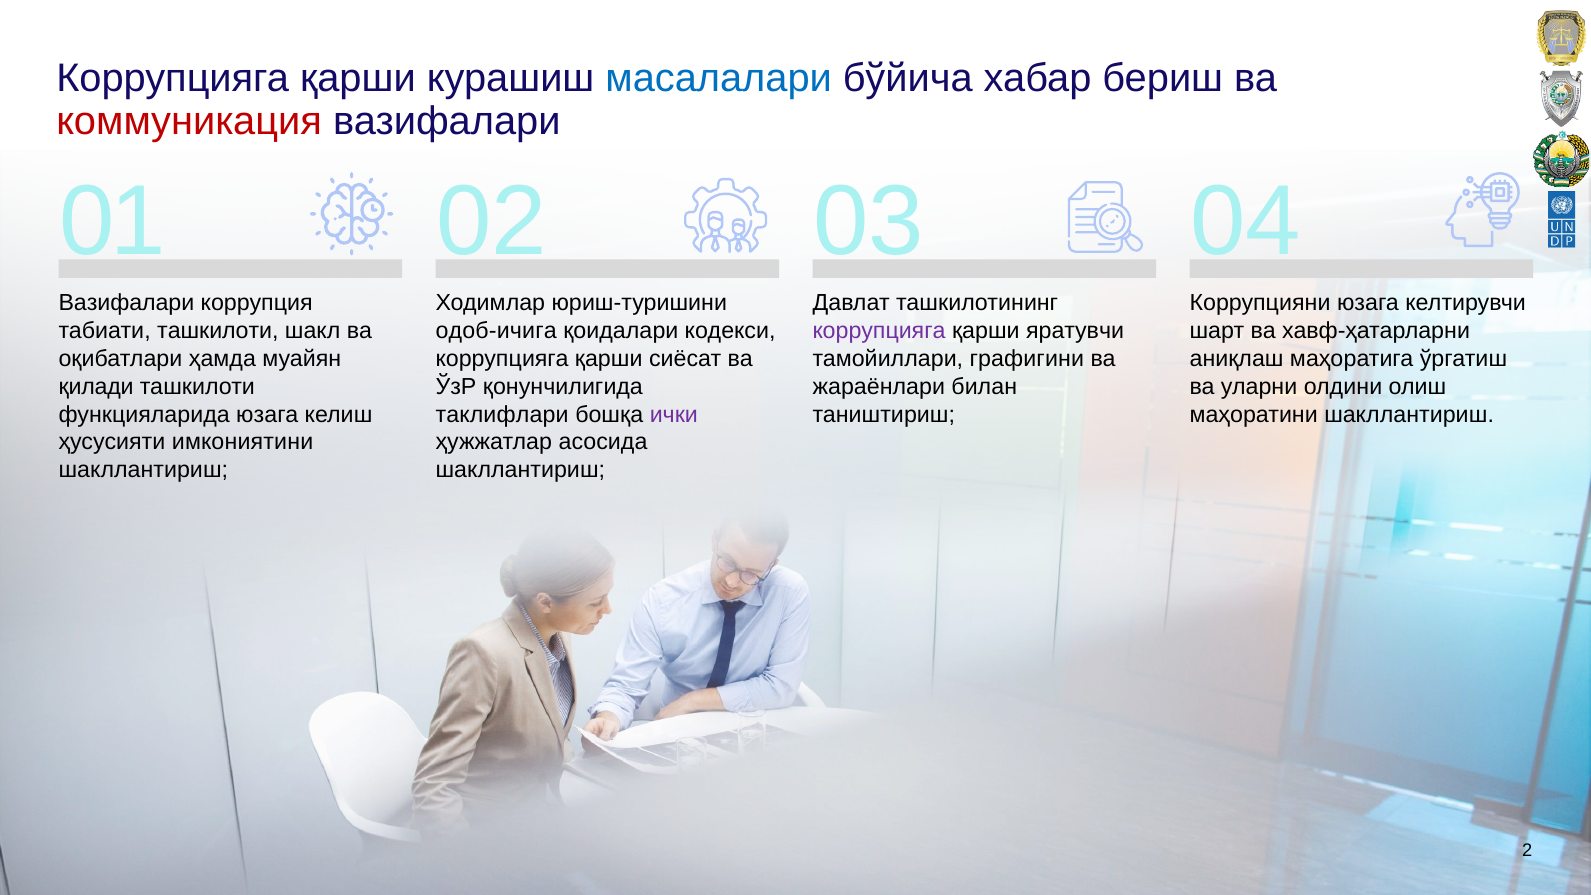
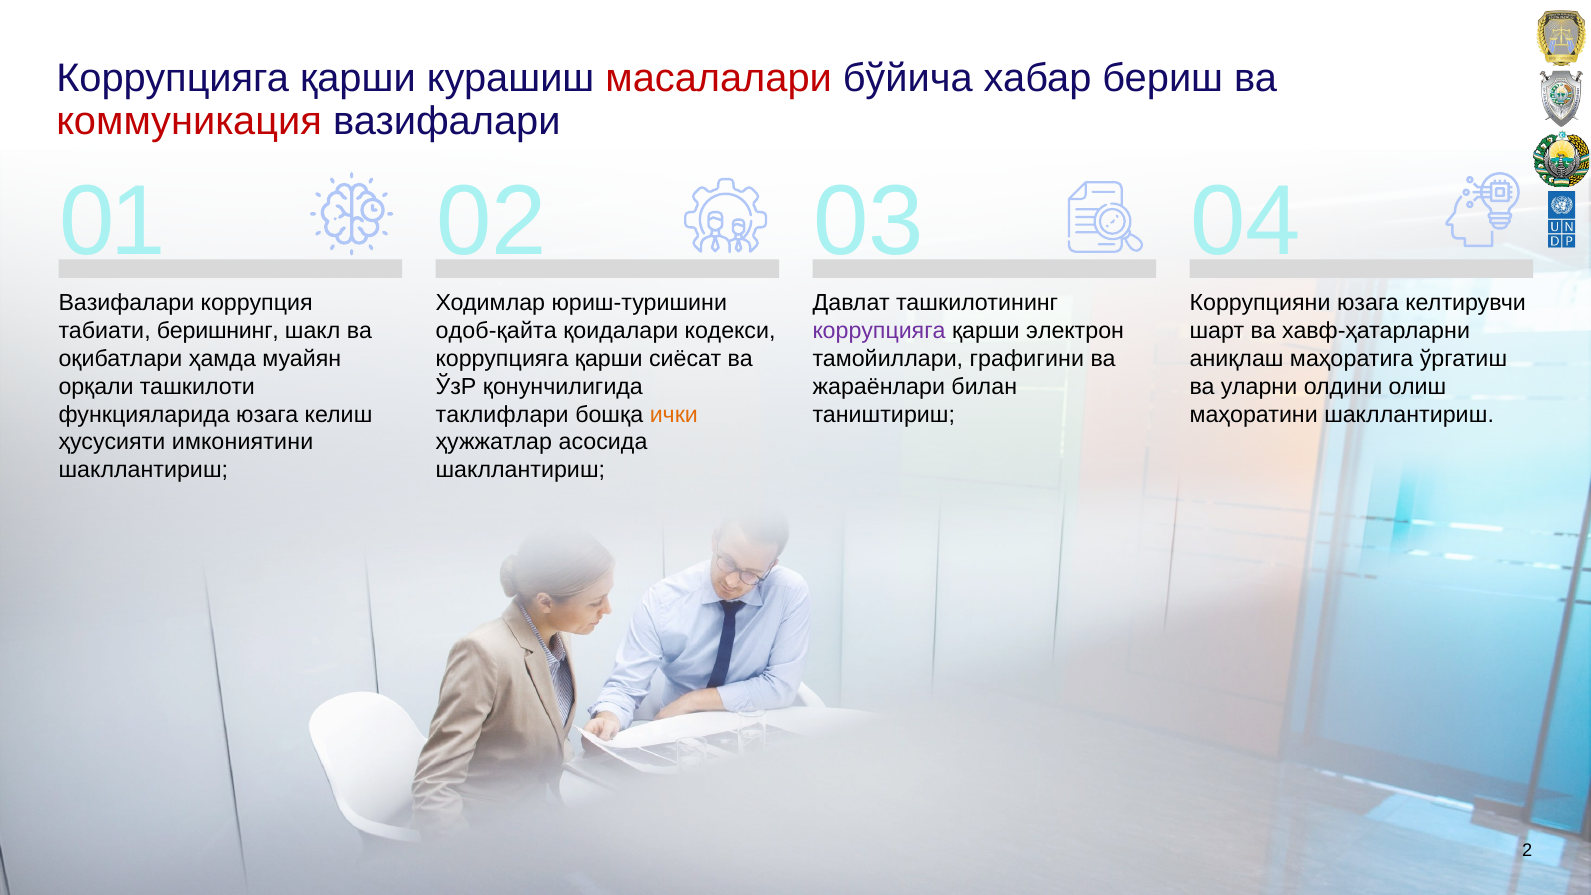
масалалари colour: blue -> red
табиати ташкилоти: ташкилоти -> беришнинг
одоб-ичига: одоб-ичига -> одоб-қайта
яратувчи: яратувчи -> электрон
қилади: қилади -> орқали
ички colour: purple -> orange
